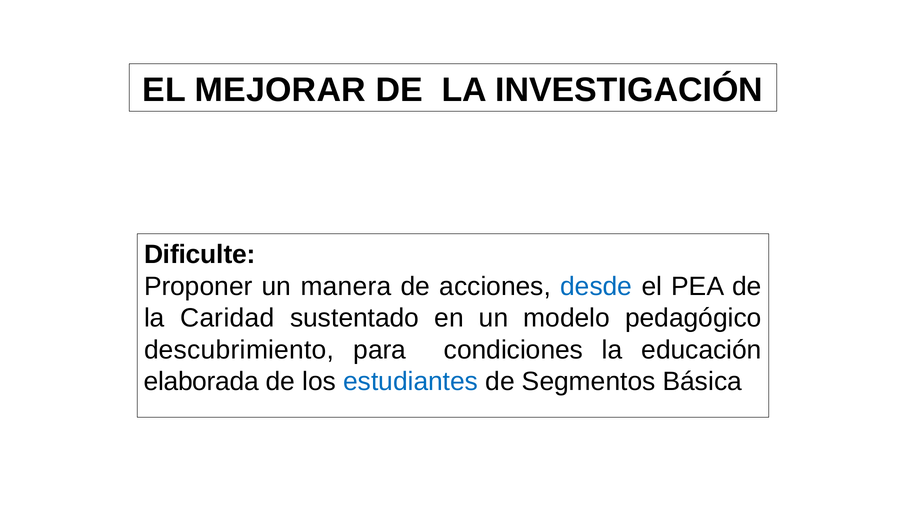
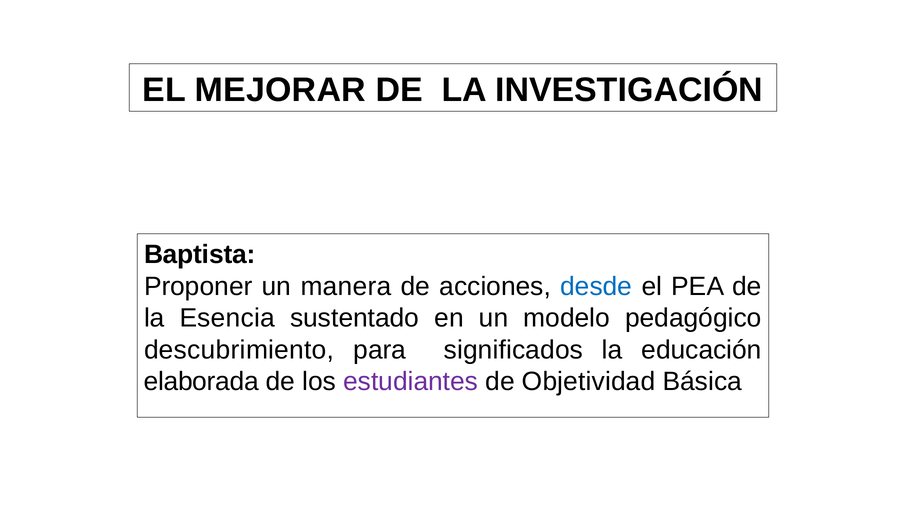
Dificulte: Dificulte -> Baptista
Caridad: Caridad -> Esencia
condiciones: condiciones -> significados
estudiantes colour: blue -> purple
Segmentos: Segmentos -> Objetividad
